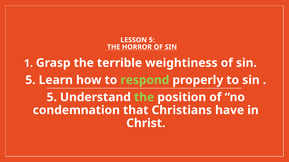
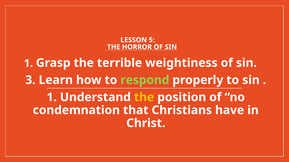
5 at (30, 80): 5 -> 3
5 at (52, 98): 5 -> 1
the at (144, 98) colour: light green -> yellow
